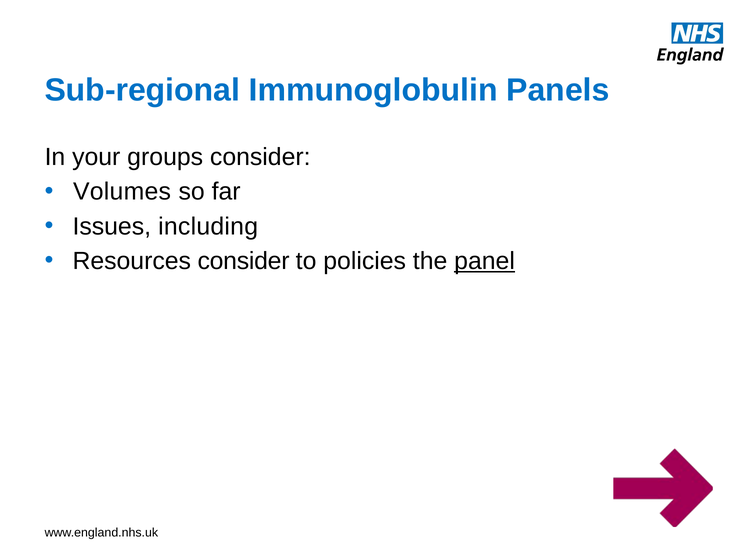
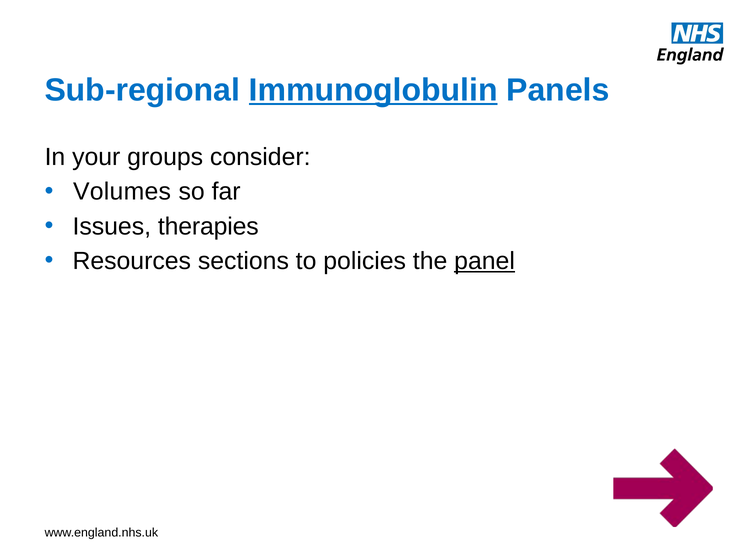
Immunoglobulin underline: none -> present
including: including -> therapies
Resources consider: consider -> sections
